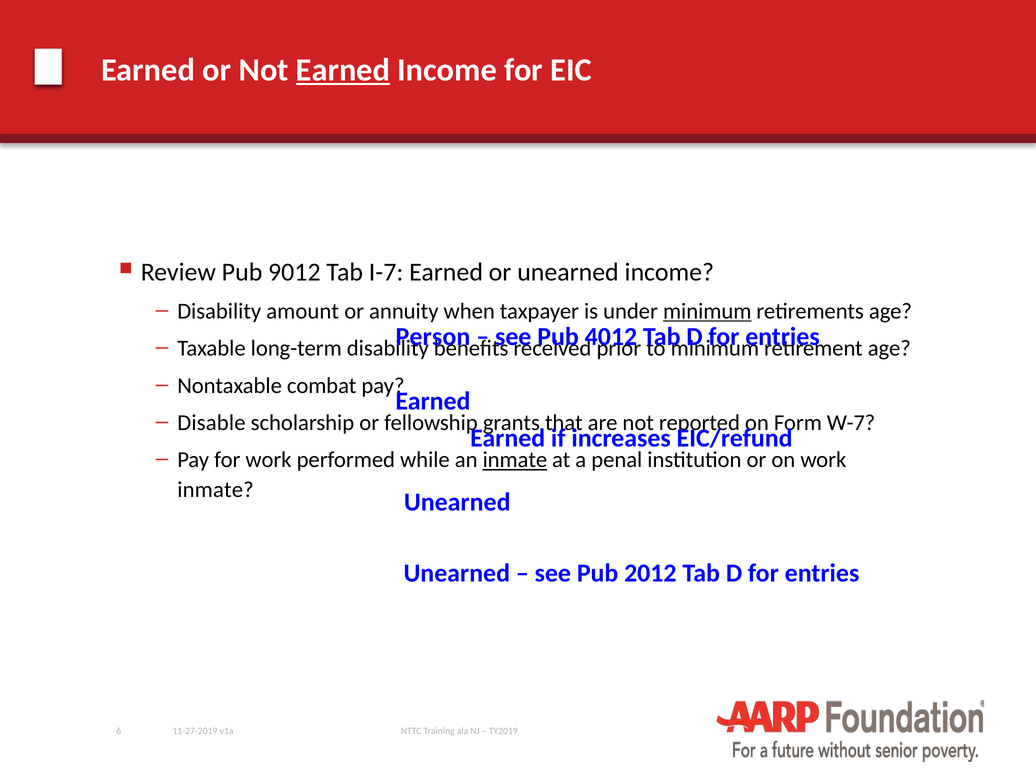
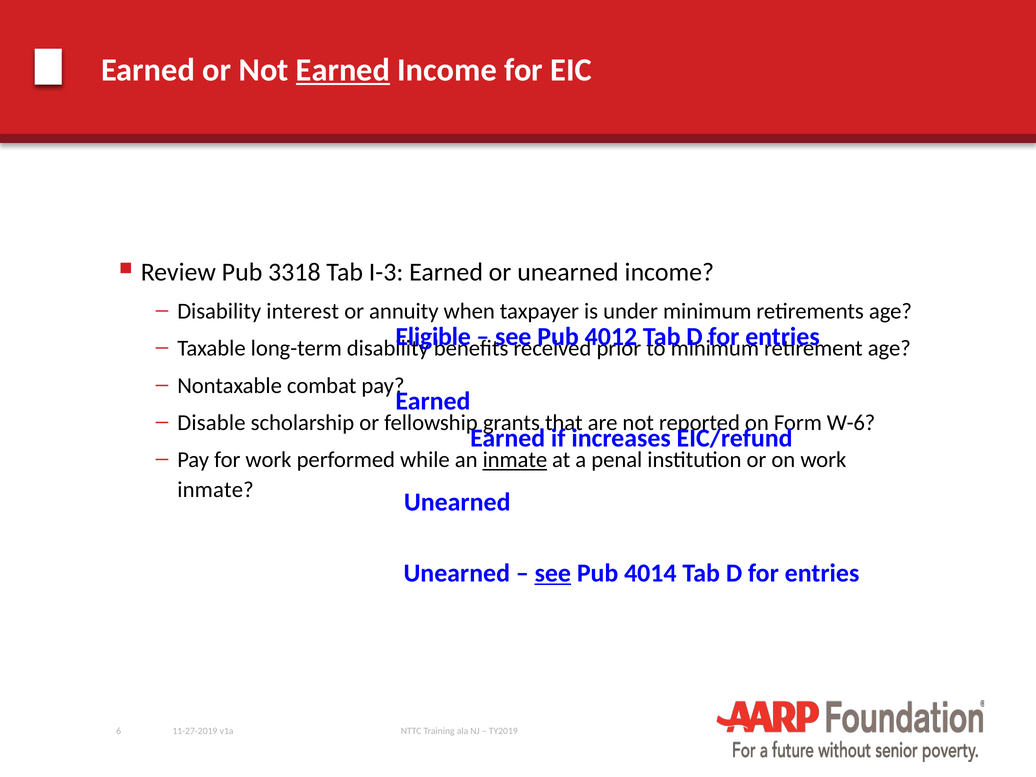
9012: 9012 -> 3318
I-7: I-7 -> I-3
amount: amount -> interest
minimum at (707, 311) underline: present -> none
Person: Person -> Eligible
W-7: W-7 -> W-6
see at (553, 573) underline: none -> present
2012: 2012 -> 4014
